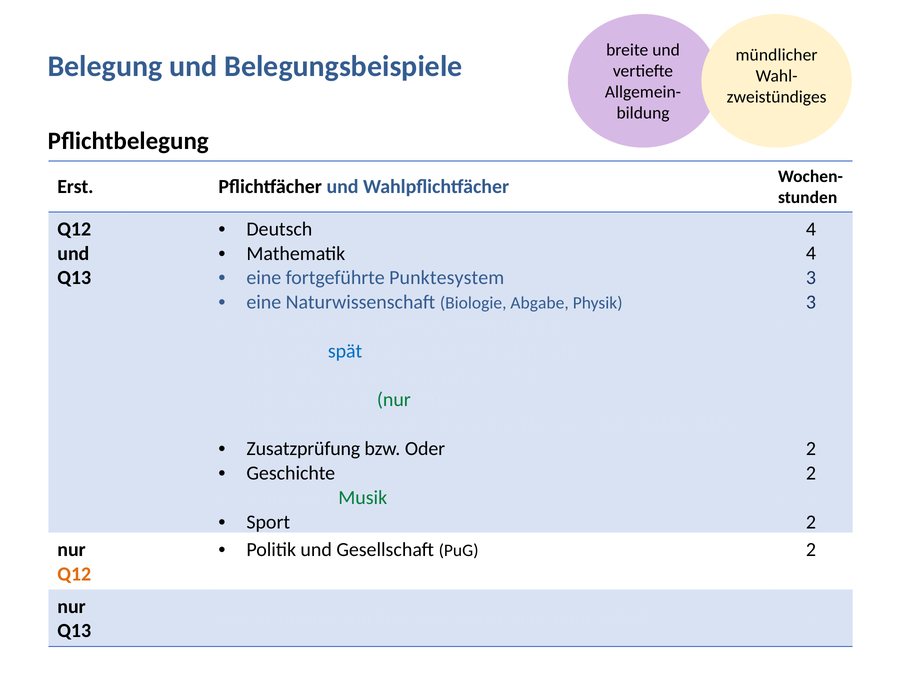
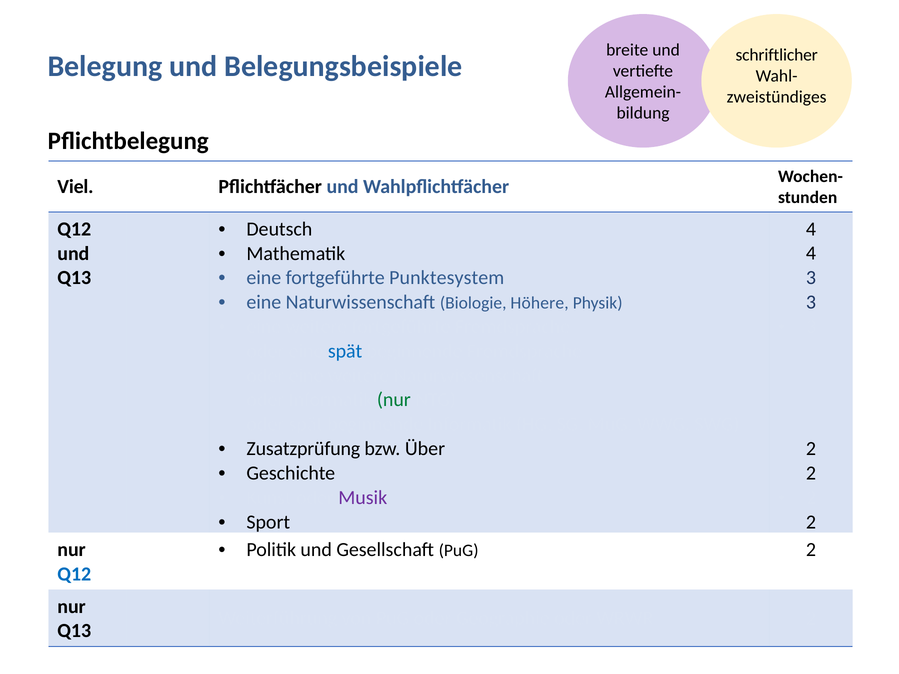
mündlicher: mündlicher -> schriftlicher
Erst: Erst -> Viel
Abgabe: Abgabe -> Höhere
bzw Oder: Oder -> Über
Musik colour: green -> purple
Q12 at (74, 574) colour: orange -> blue
